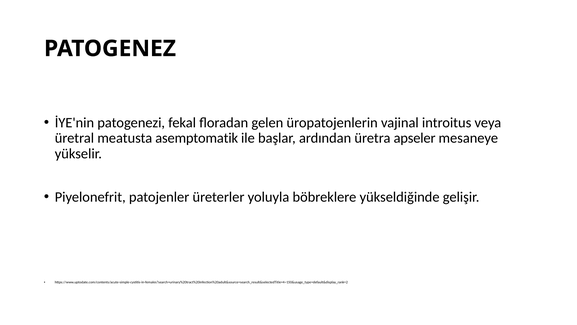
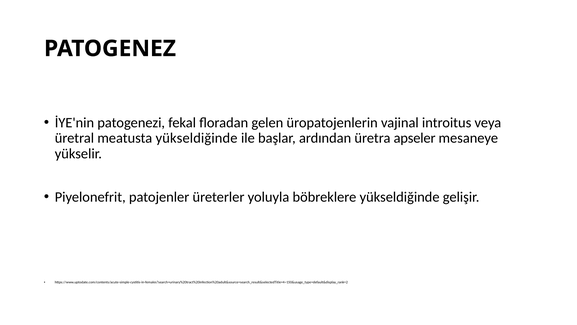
meatusta asemptomatik: asemptomatik -> yükseldiğinde
